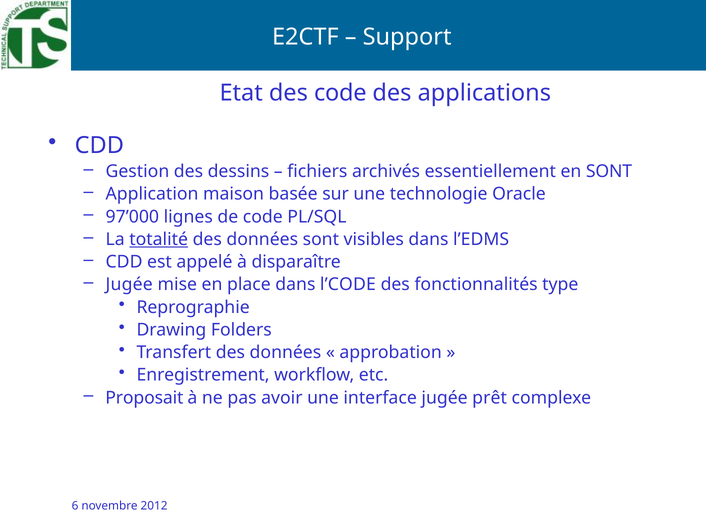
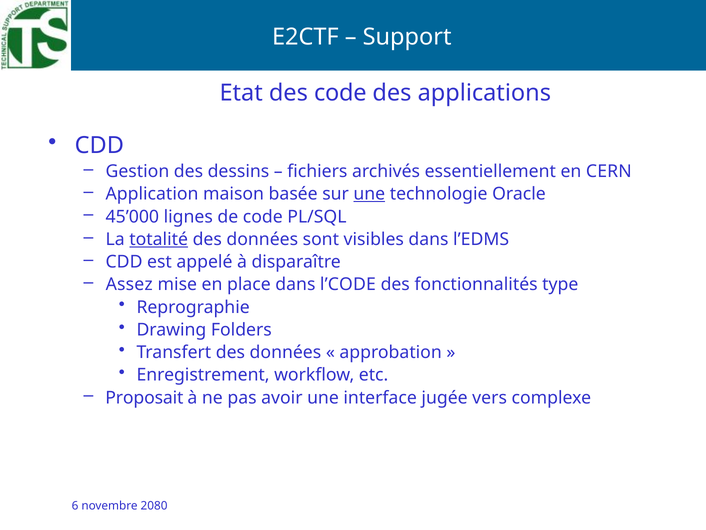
en SONT: SONT -> CERN
une at (369, 194) underline: none -> present
97’000: 97’000 -> 45’000
Jugée at (129, 284): Jugée -> Assez
prêt: prêt -> vers
2012: 2012 -> 2080
